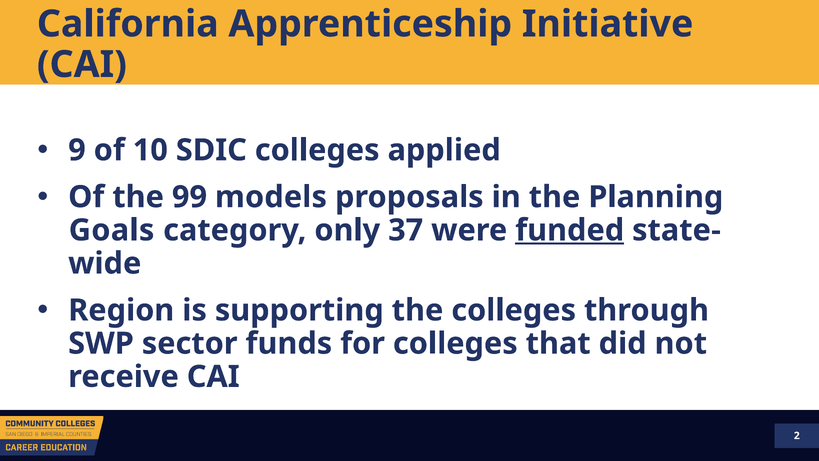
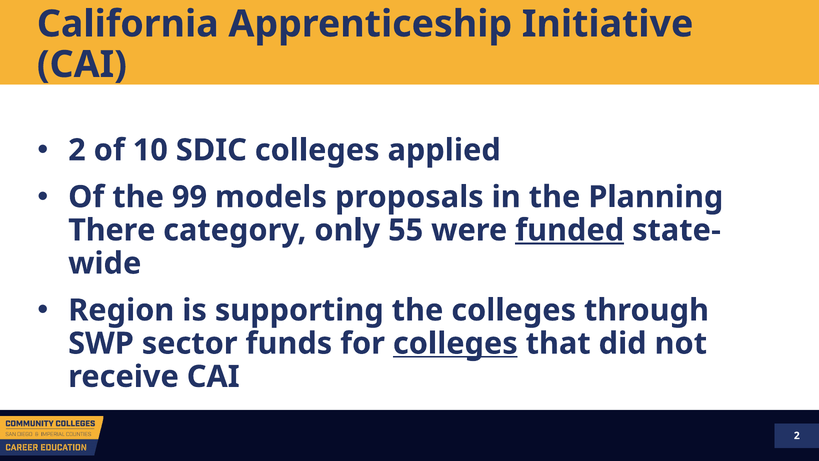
9 at (77, 150): 9 -> 2
Goals: Goals -> There
37: 37 -> 55
colleges at (455, 343) underline: none -> present
